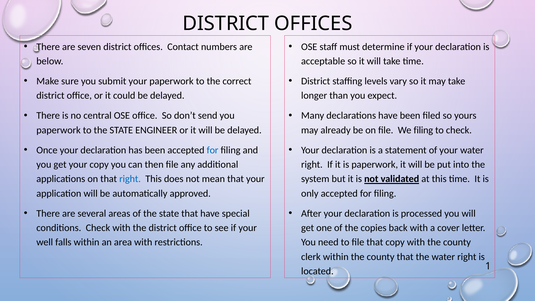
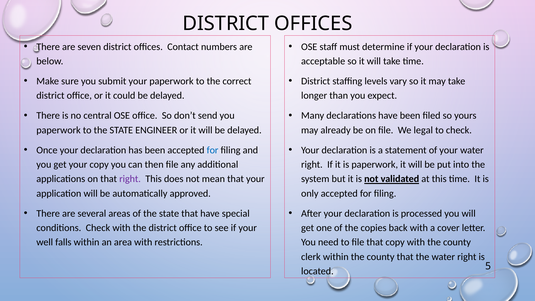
We filing: filing -> legal
right at (130, 179) colour: blue -> purple
1: 1 -> 5
